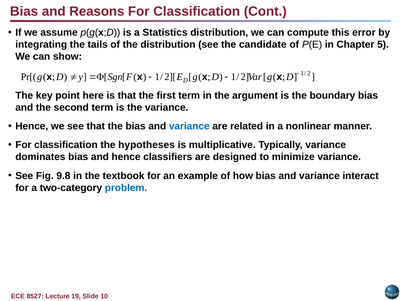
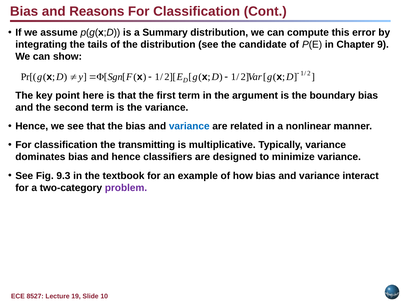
Statistics: Statistics -> Summary
5: 5 -> 9
hypotheses: hypotheses -> transmitting
9.8: 9.8 -> 9.3
problem colour: blue -> purple
